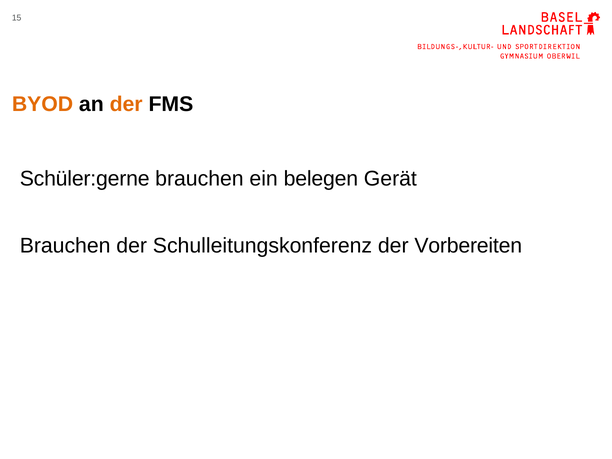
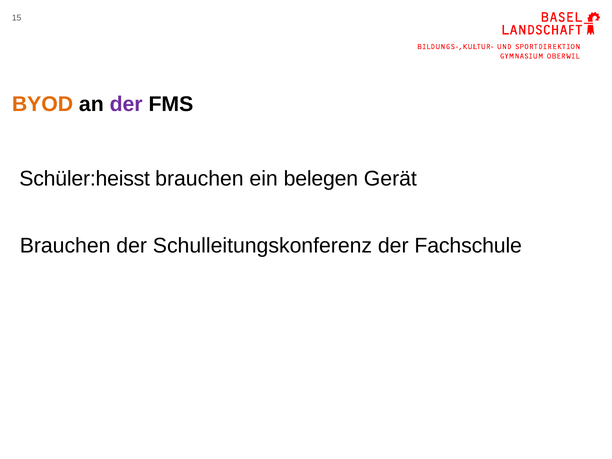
der at (126, 104) colour: orange -> purple
Schüler:gerne: Schüler:gerne -> Schüler:heisst
Vorbereiten: Vorbereiten -> Fachschule
